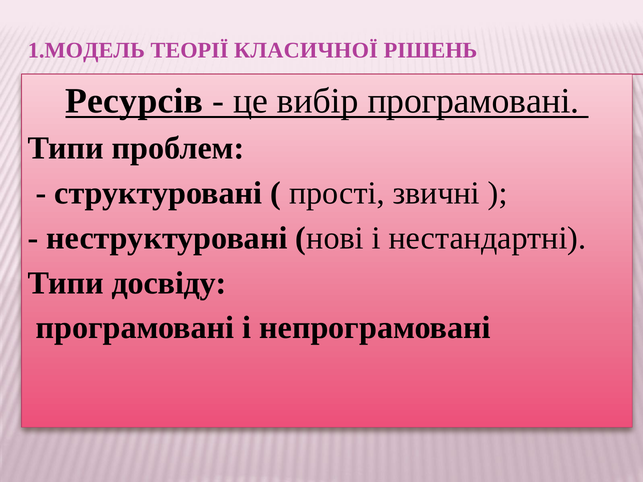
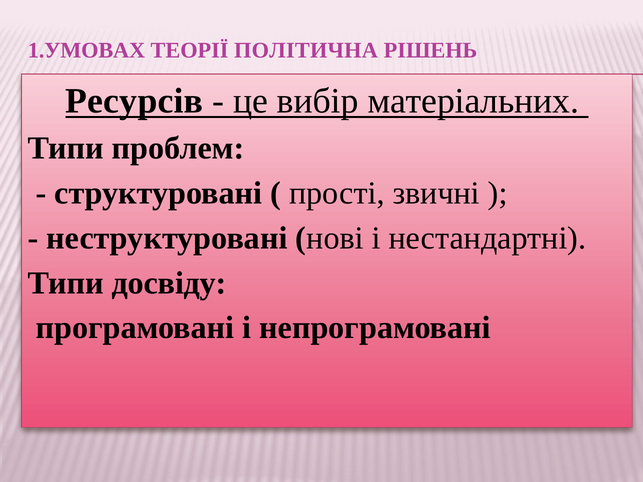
1.МОДЕЛЬ: 1.МОДЕЛЬ -> 1.УМОВАХ
КЛАСИЧНОЇ: КЛАСИЧНОЇ -> ПОЛІТИЧНА
вибір програмовані: програмовані -> матеріальних
